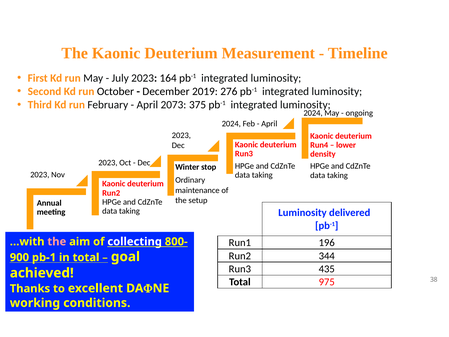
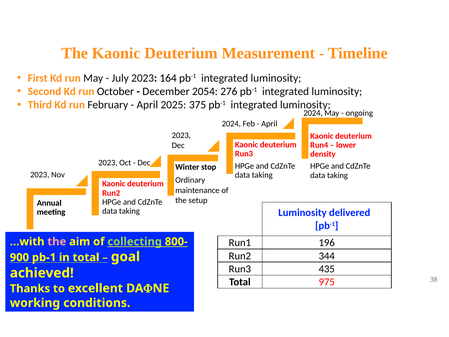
2019: 2019 -> 2054
2073: 2073 -> 2025
collecting colour: white -> light green
